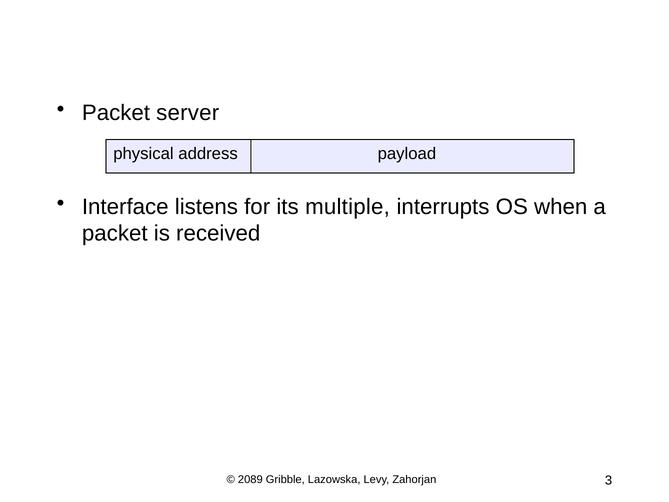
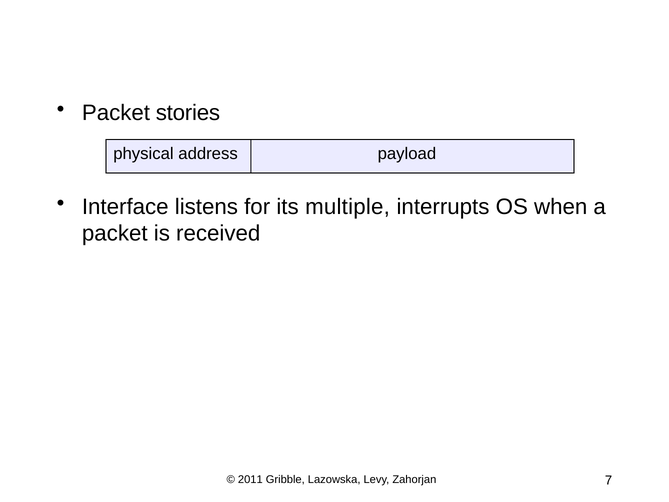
server: server -> stories
2089: 2089 -> 2011
3: 3 -> 7
